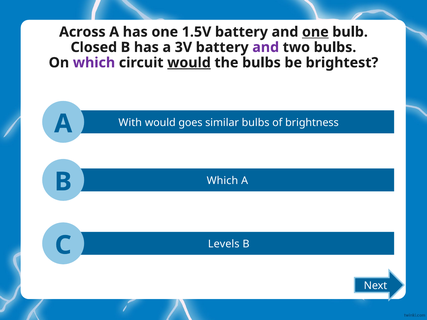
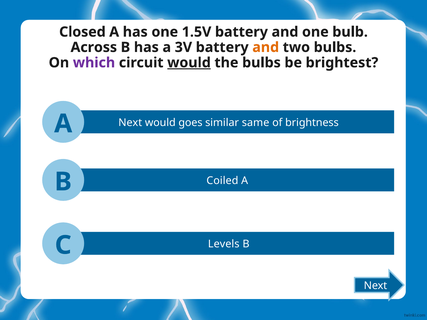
Across: Across -> Closed
one at (315, 32) underline: present -> none
Closed: Closed -> Across
and at (266, 47) colour: purple -> orange
With at (130, 123): With -> Next
similar bulbs: bulbs -> same
Which at (222, 181): Which -> Coiled
